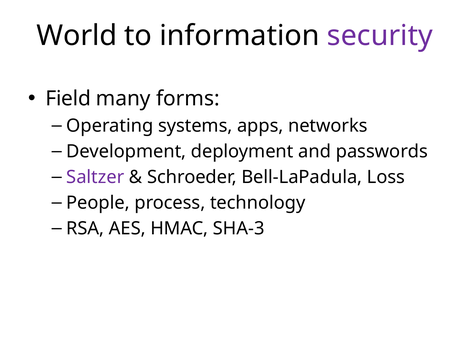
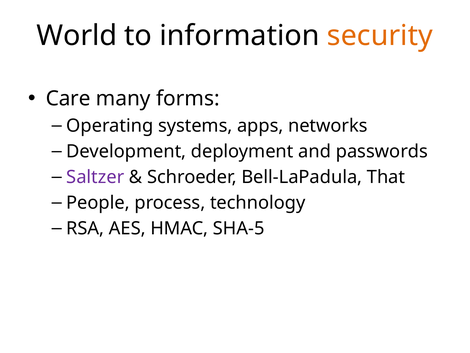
security colour: purple -> orange
Field: Field -> Care
Loss: Loss -> That
SHA-3: SHA-3 -> SHA-5
